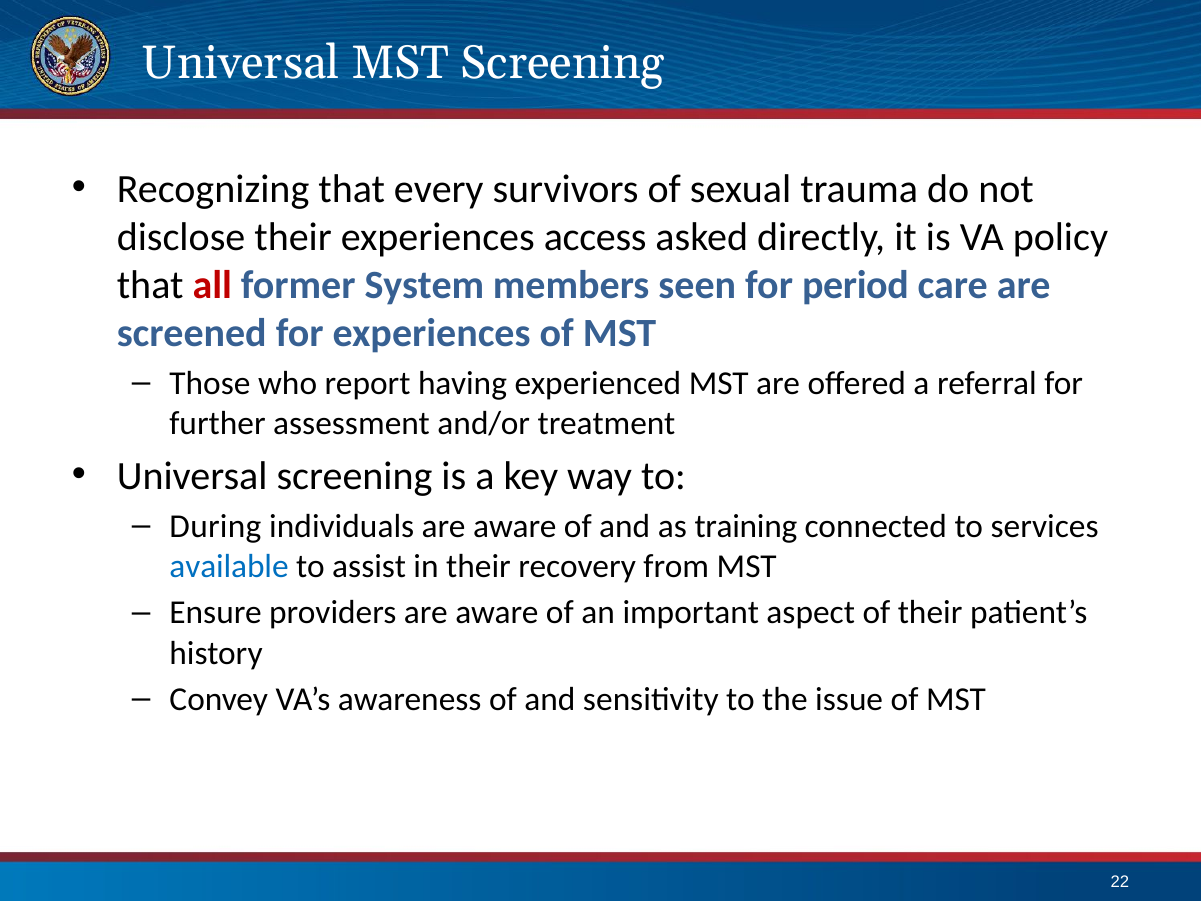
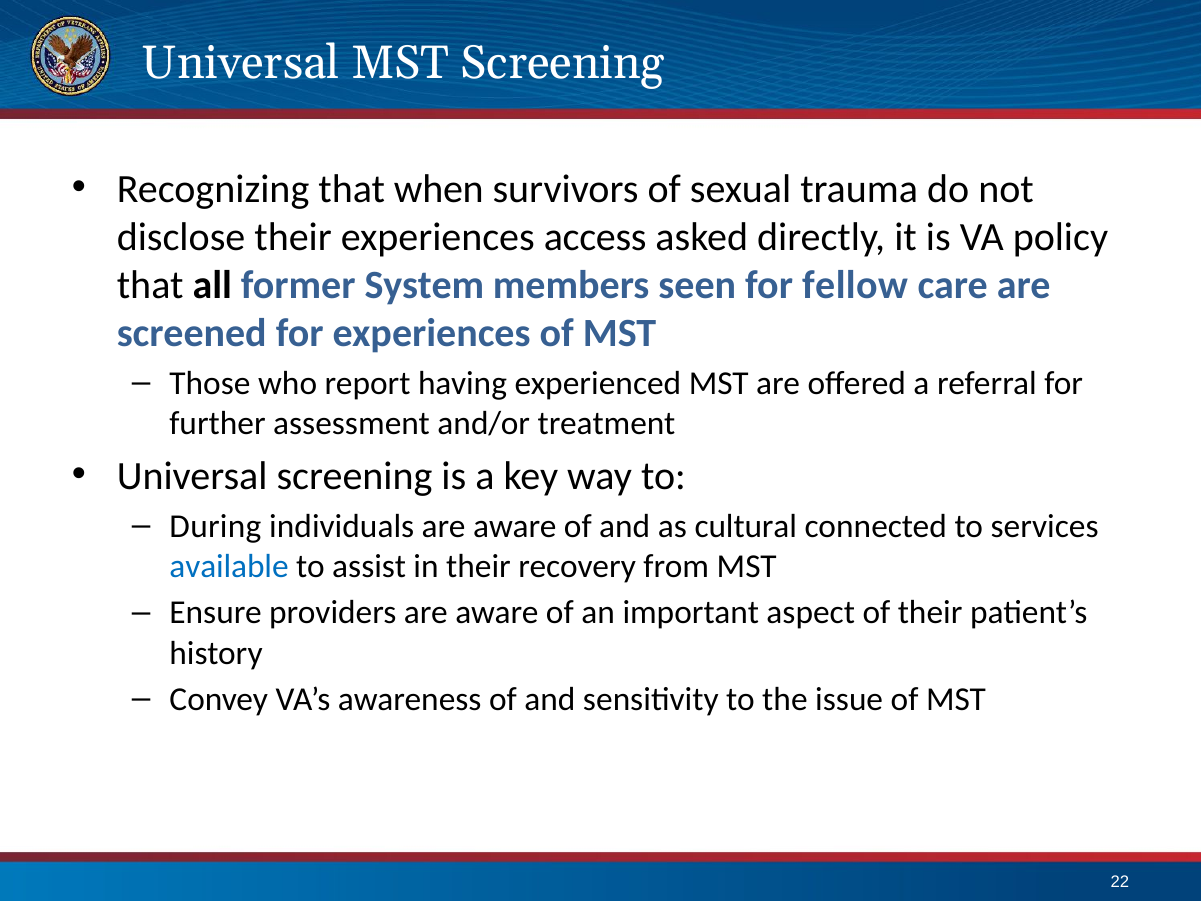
every: every -> when
all colour: red -> black
period: period -> fellow
training: training -> cultural
